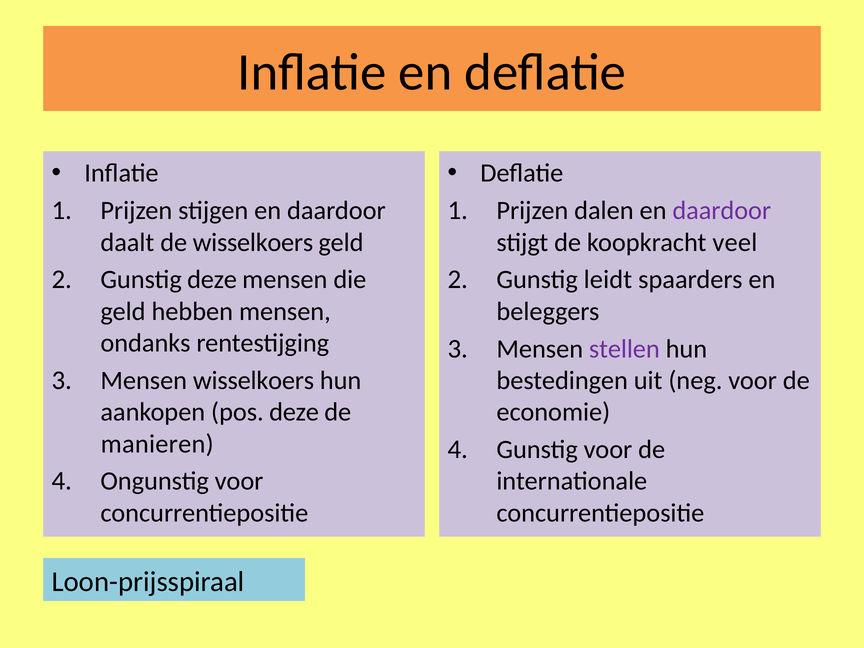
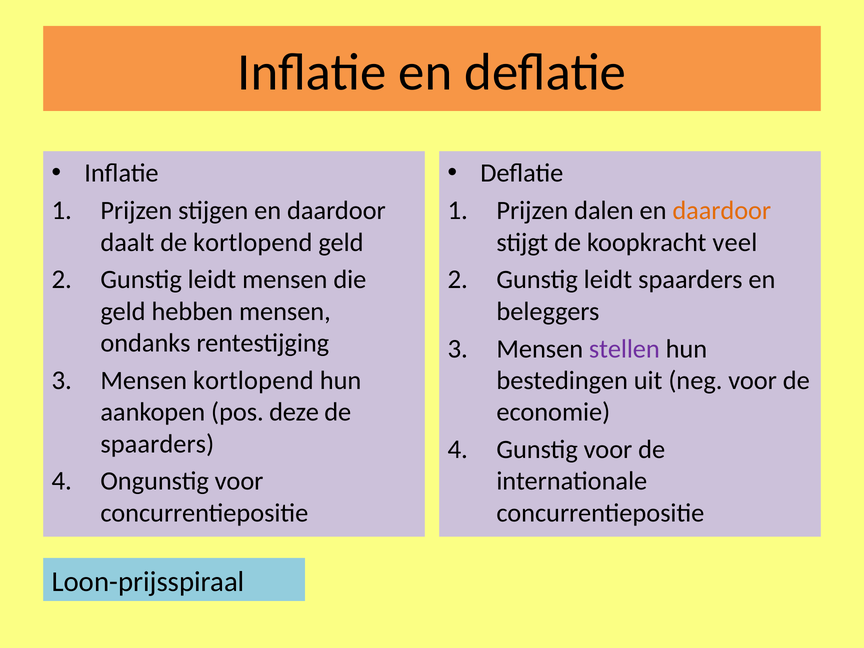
daardoor at (722, 211) colour: purple -> orange
de wisselkoers: wisselkoers -> kortlopend
deze at (212, 280): deze -> leidt
Mensen wisselkoers: wisselkoers -> kortlopend
manieren at (157, 444): manieren -> spaarders
